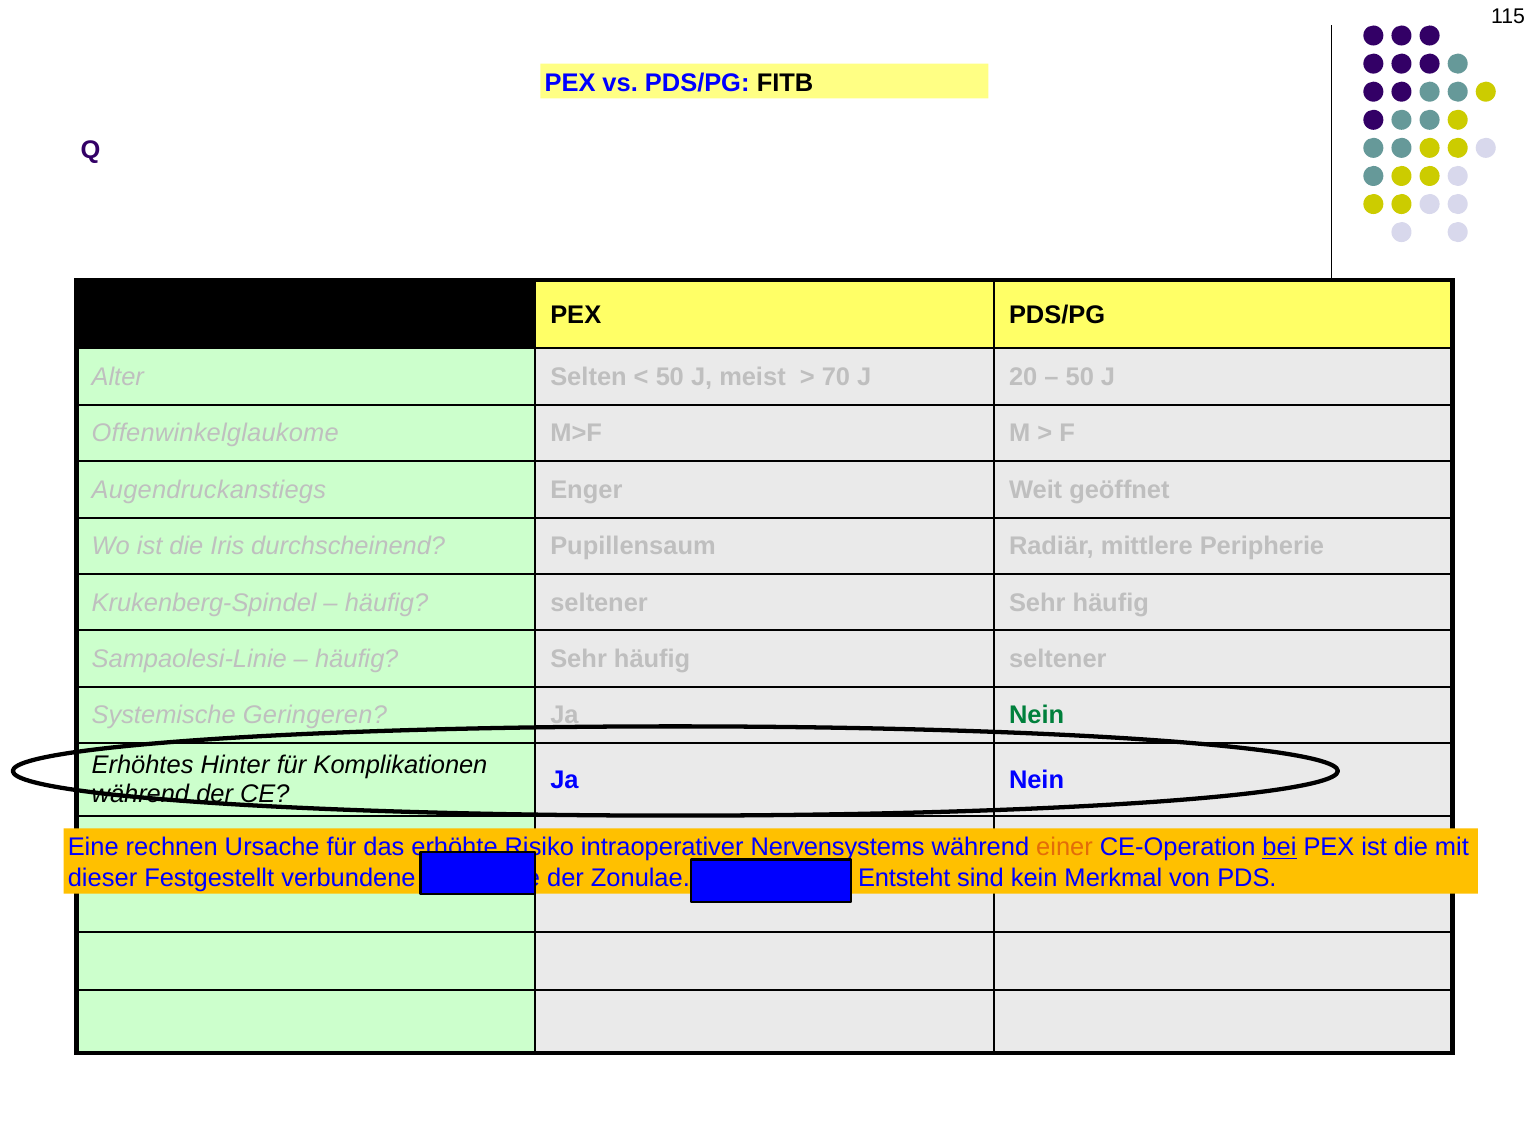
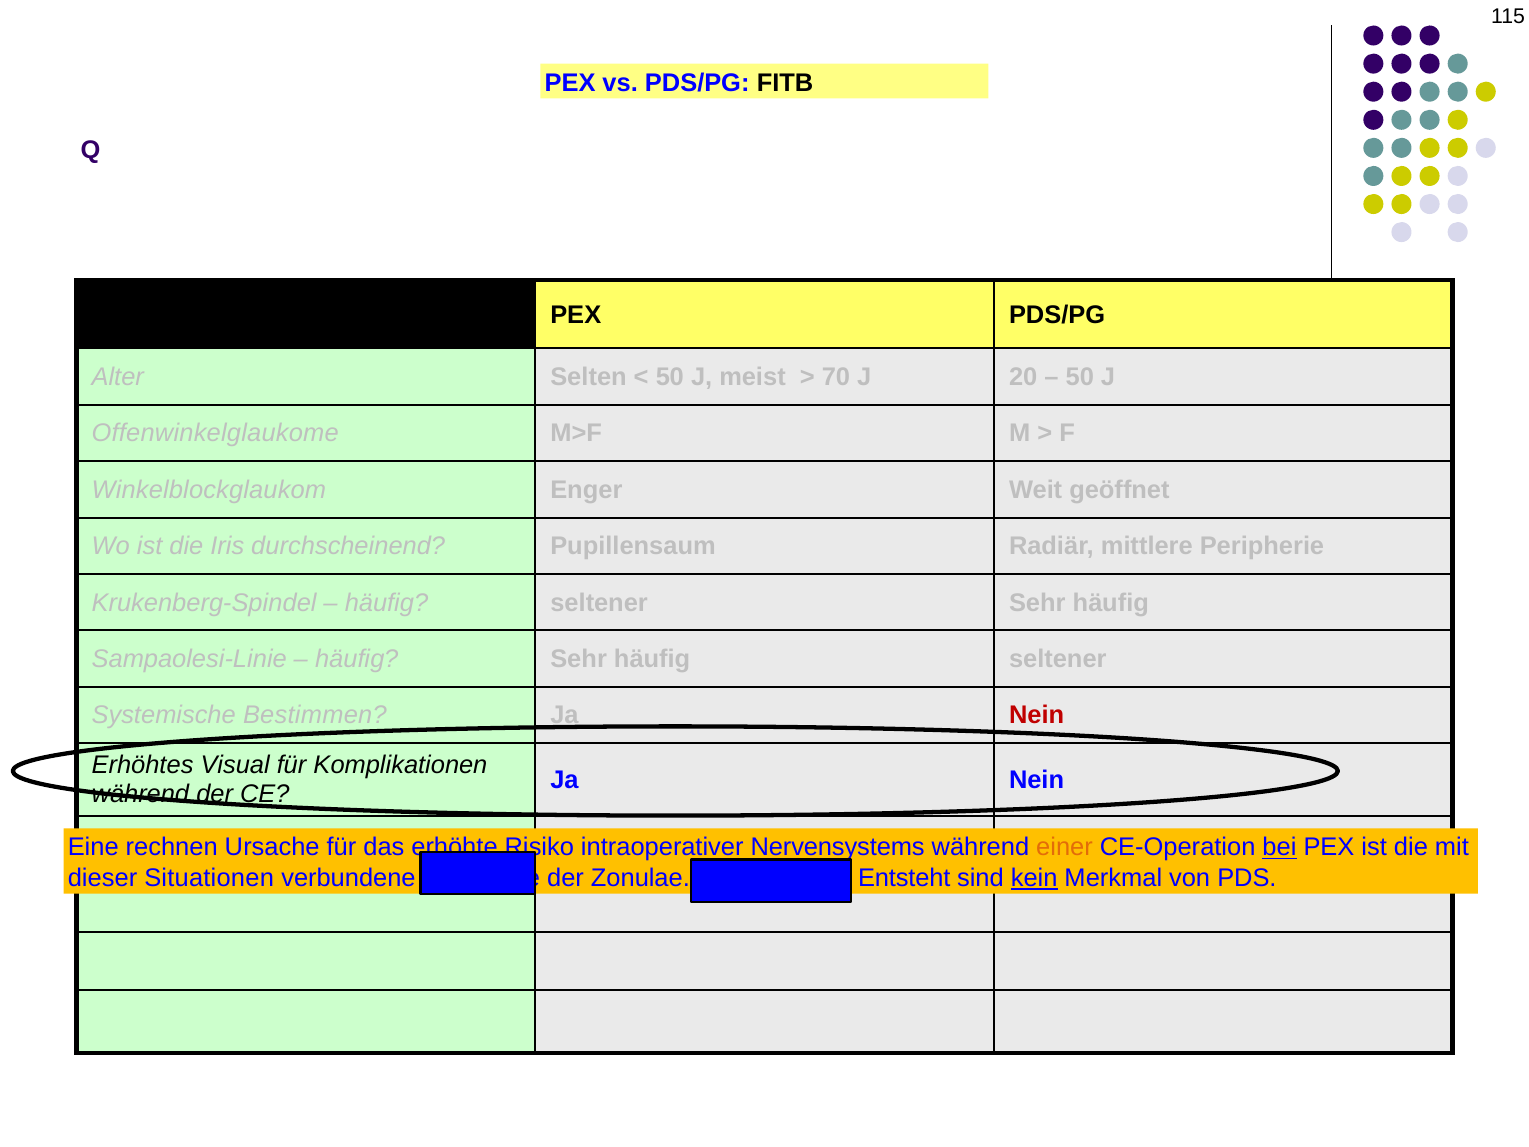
Augendruckanstiegs: Augendruckanstiegs -> Winkelblockglaukom
Geringeren: Geringeren -> Bestimmen
Nein at (1037, 715) colour: green -> red
Hinter: Hinter -> Visual
Festgestellt: Festgestellt -> Situationen
kein underline: none -> present
